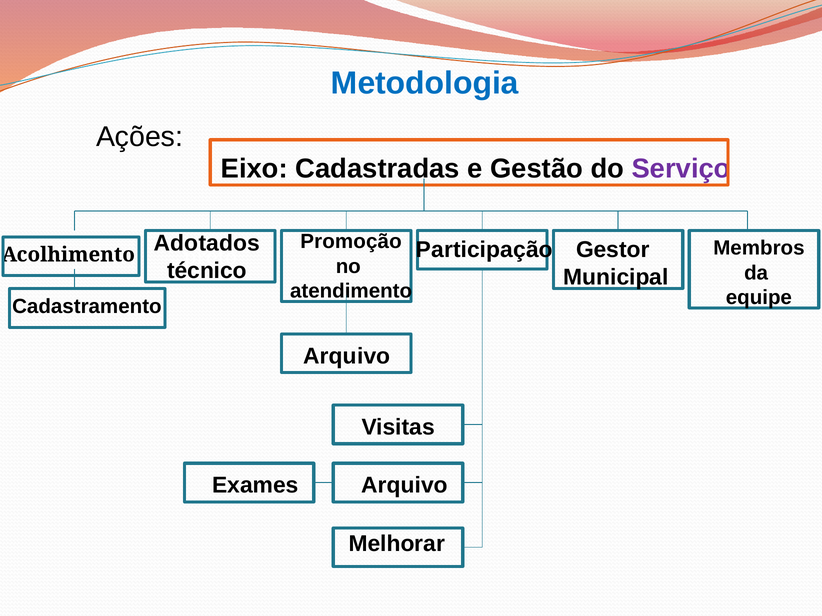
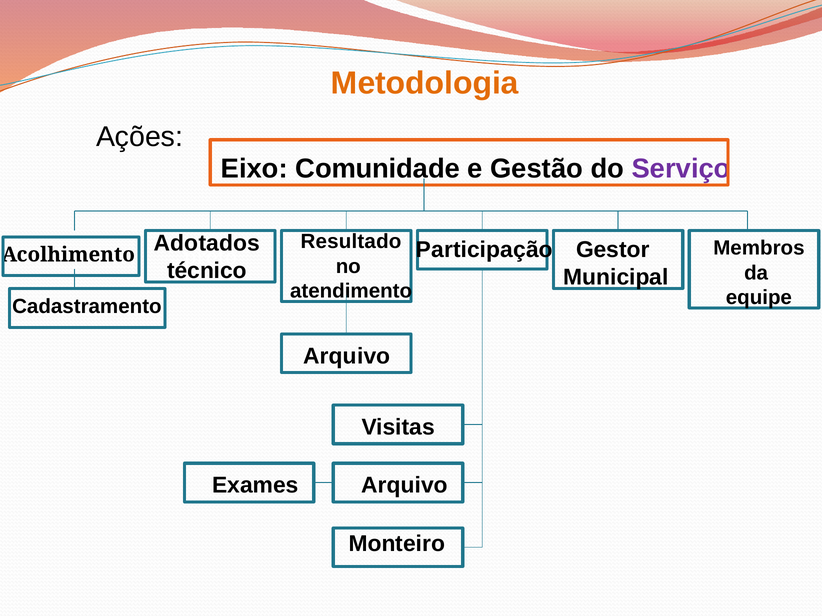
Metodologia colour: blue -> orange
Cadastradas: Cadastradas -> Comunidade
Promoção: Promoção -> Resultado
Melhorar: Melhorar -> Monteiro
